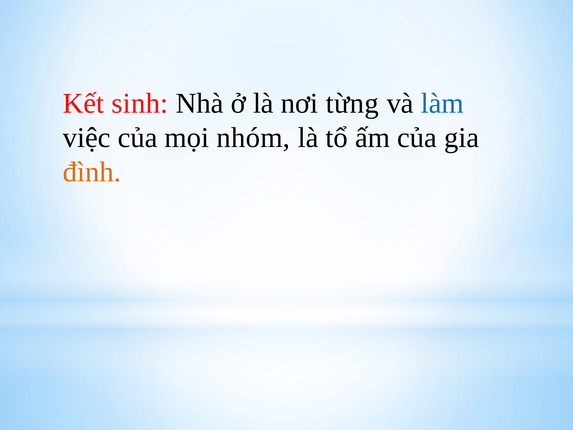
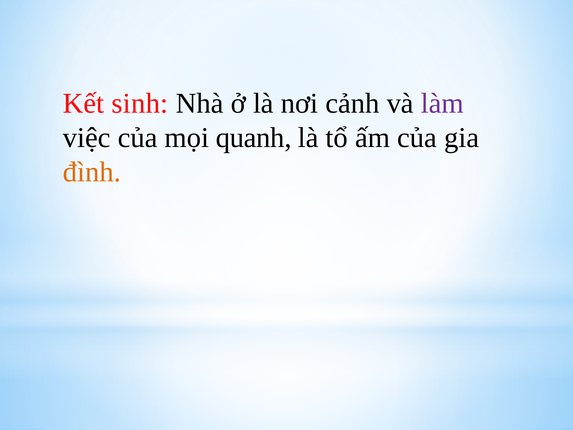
từng: từng -> cảnh
làm colour: blue -> purple
nhóm: nhóm -> quanh
